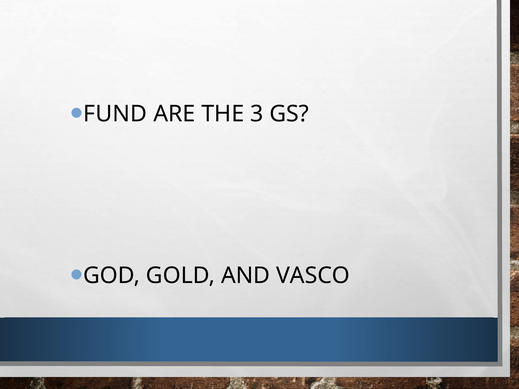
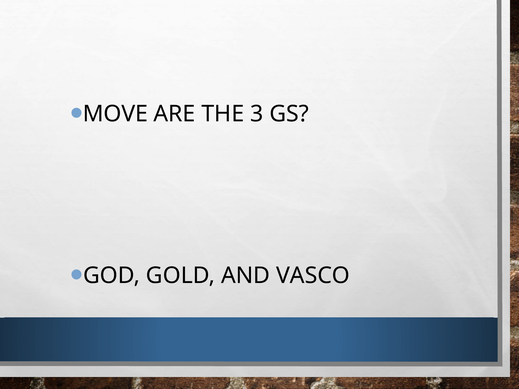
FUND: FUND -> MOVE
